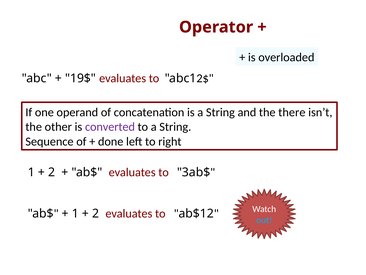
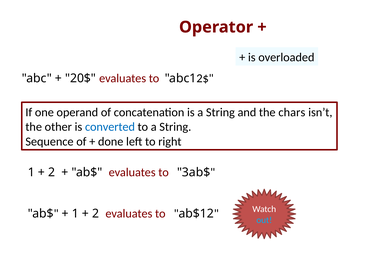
19$: 19$ -> 20$
there: there -> chars
converted colour: purple -> blue
